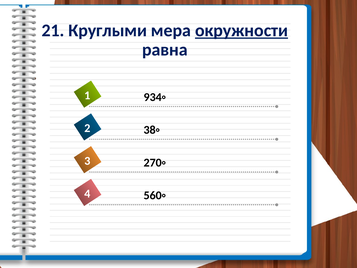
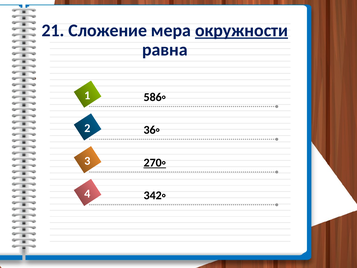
Круглыми: Круглыми -> Сложение
934◦: 934◦ -> 586◦
38◦: 38◦ -> 36◦
270◦ underline: none -> present
560◦: 560◦ -> 342◦
